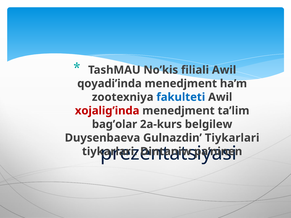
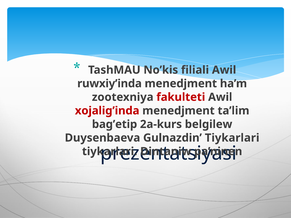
qoyadi’inda: qoyadi’inda -> ruwxiy’inda
fakulteti colour: blue -> red
bag’olar: bag’olar -> bag’etip
